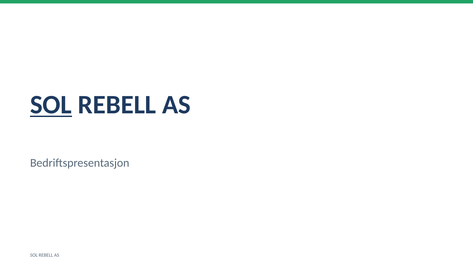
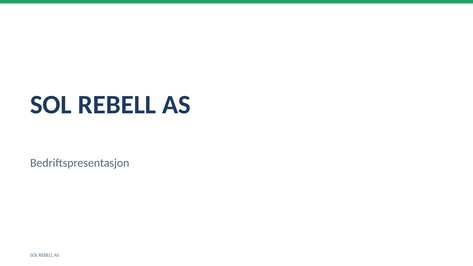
SOL at (51, 105) underline: present -> none
